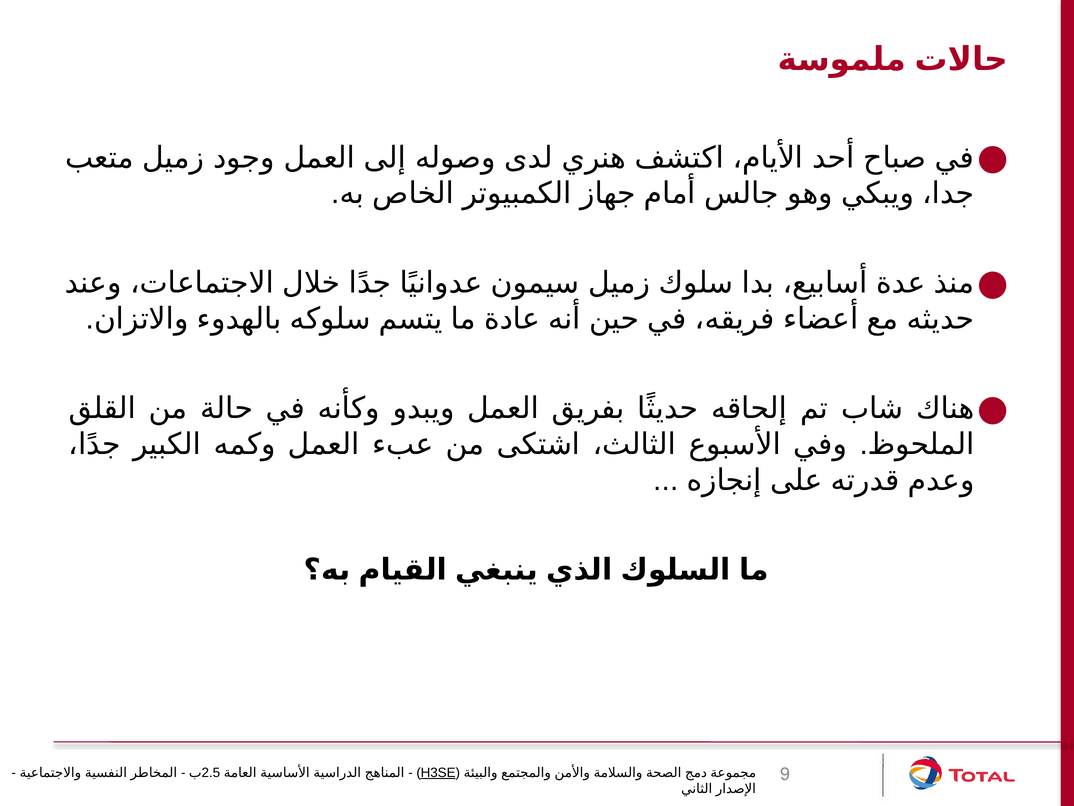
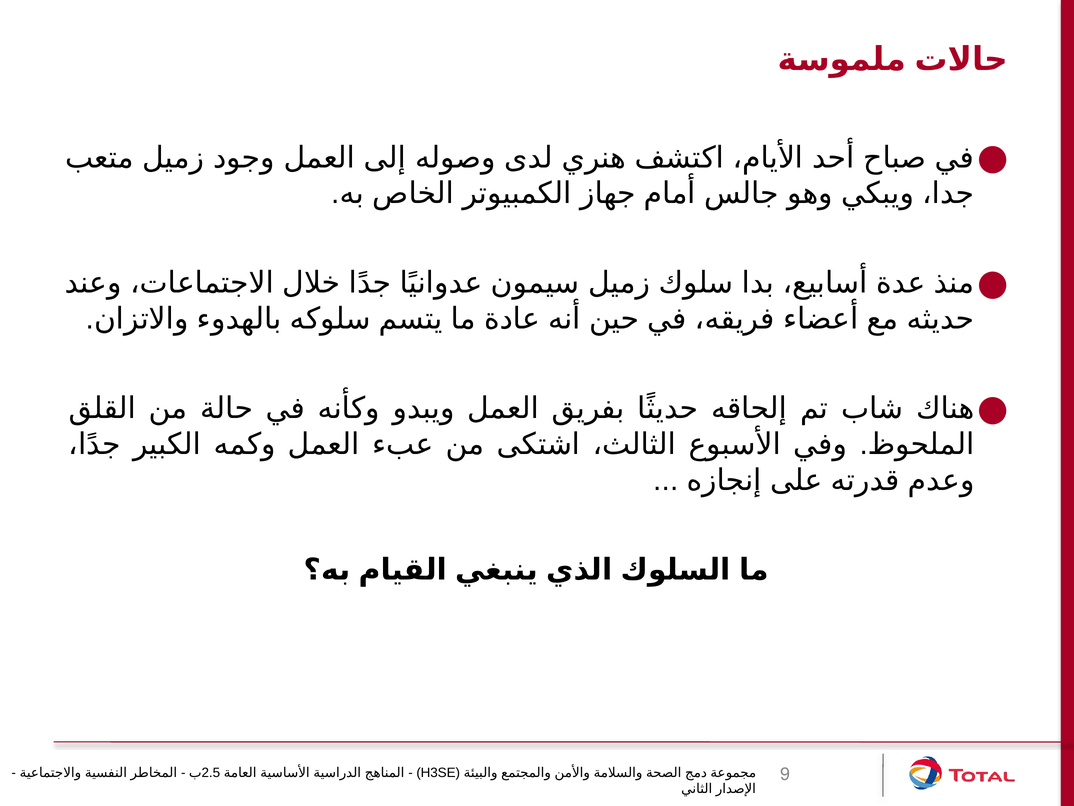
H3SE underline: present -> none
